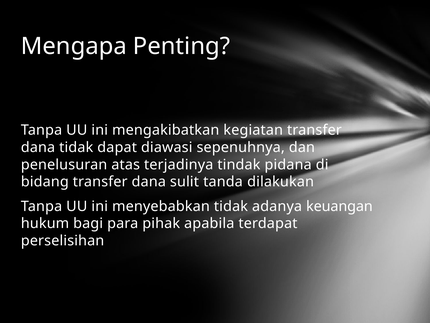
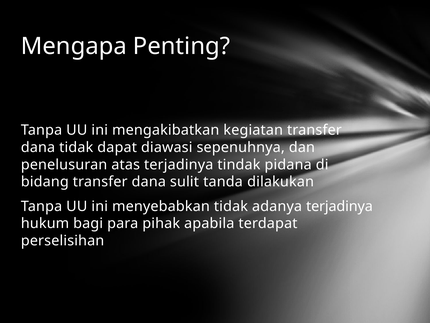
adanya keuangan: keuangan -> terjadinya
